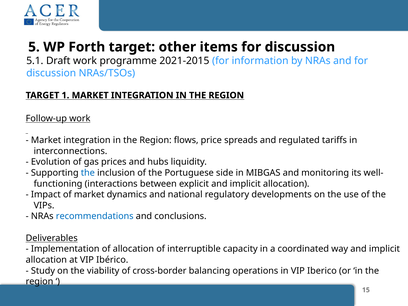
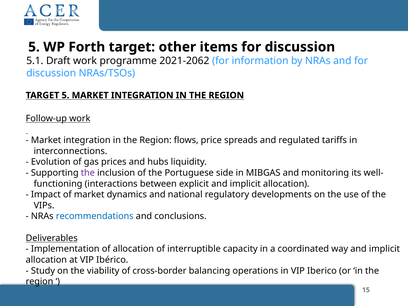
2021-2015: 2021-2015 -> 2021-2062
TARGET 1: 1 -> 5
the at (88, 173) colour: blue -> purple
